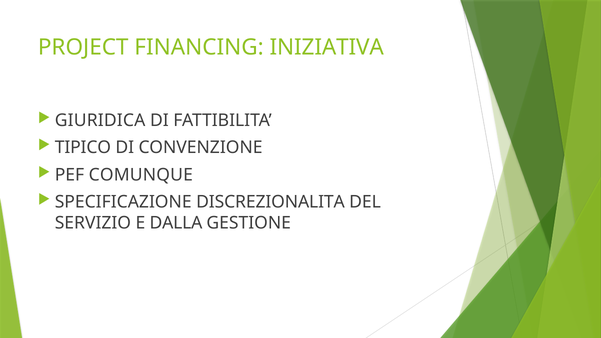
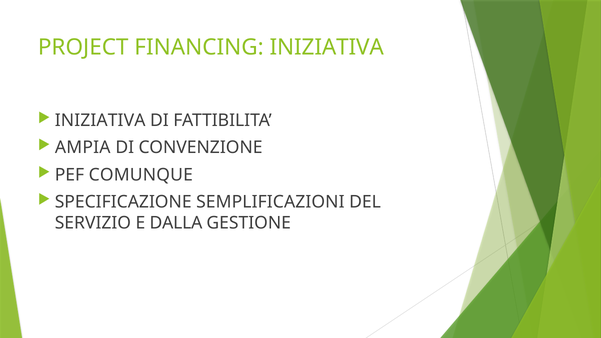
GIURIDICA at (100, 120): GIURIDICA -> INIZIATIVA
TIPICO: TIPICO -> AMPIA
DISCREZIONALITA: DISCREZIONALITA -> SEMPLIFICAZIONI
